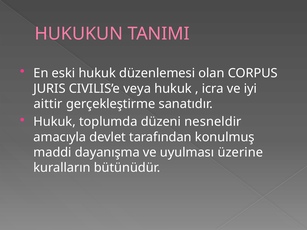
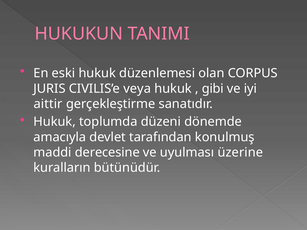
icra: icra -> gibi
nesneldir: nesneldir -> dönemde
dayanışma: dayanışma -> derecesine
